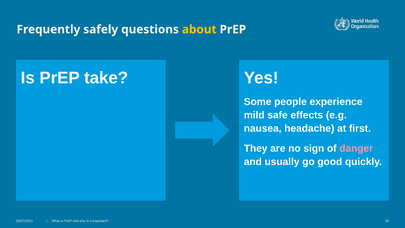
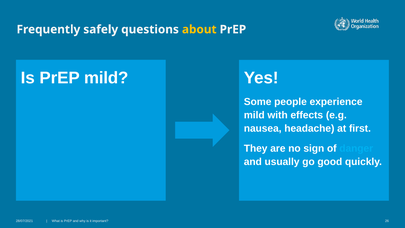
PrEP take: take -> mild
safe: safe -> with
danger colour: pink -> light blue
